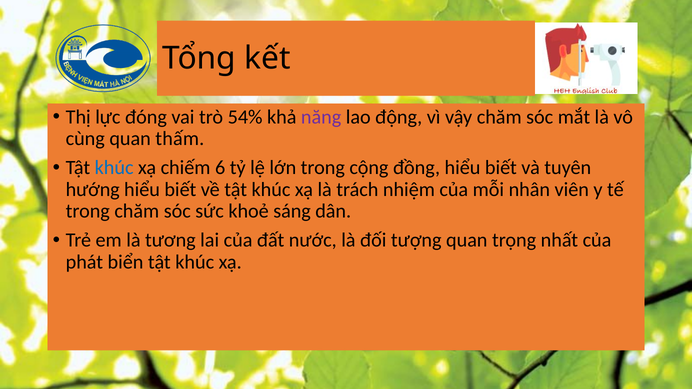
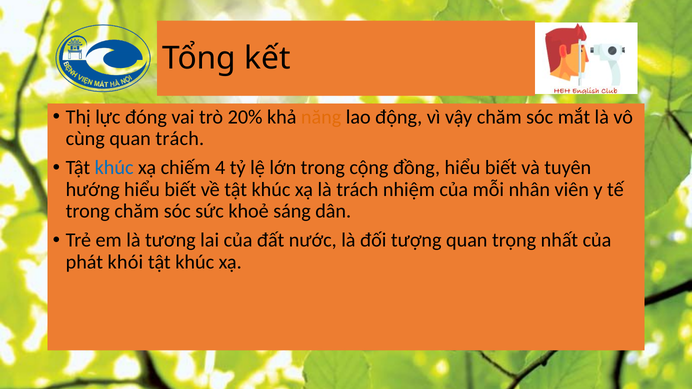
54%: 54% -> 20%
năng colour: purple -> orange
quan thấm: thấm -> trách
6: 6 -> 4
biển: biển -> khói
